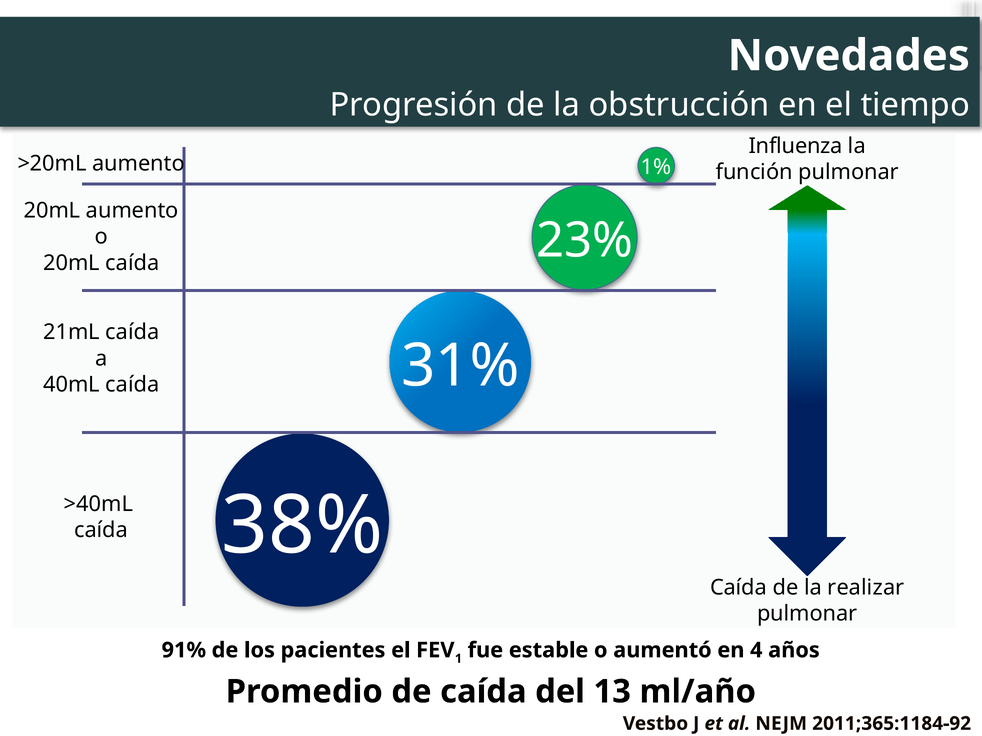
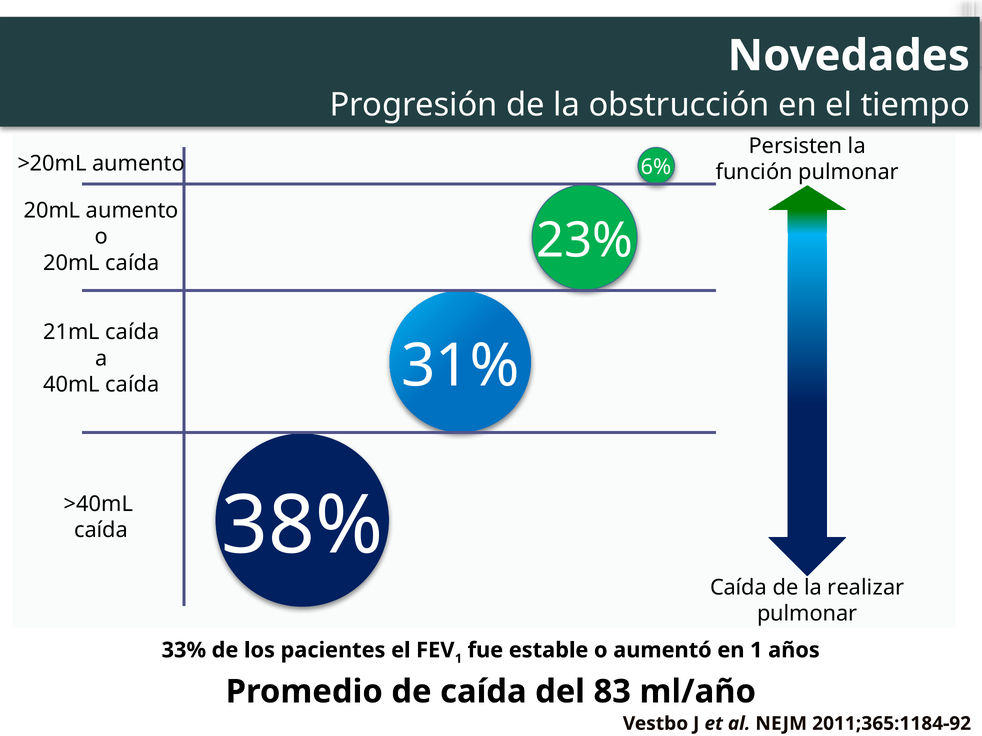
Influenza: Influenza -> Persisten
1%: 1% -> 6%
91%: 91% -> 33%
en 4: 4 -> 1
13: 13 -> 83
